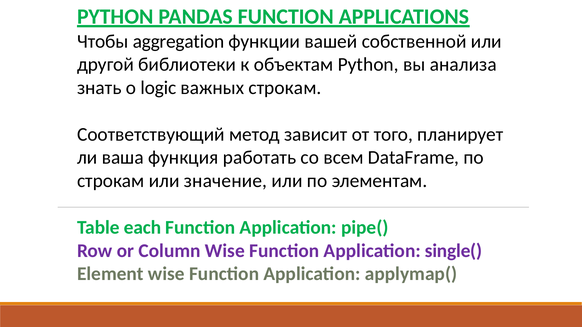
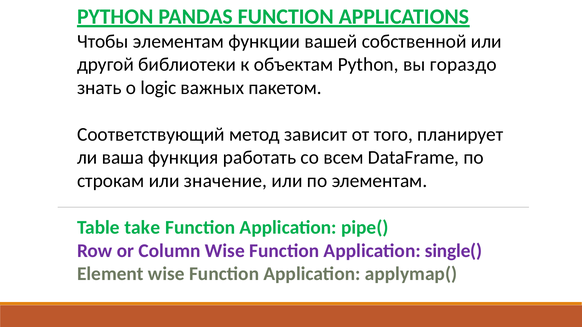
Чтобы aggregation: aggregation -> элементам
анализа: анализа -> гораздо
важных строкам: строкам -> пакетом
each: each -> take
